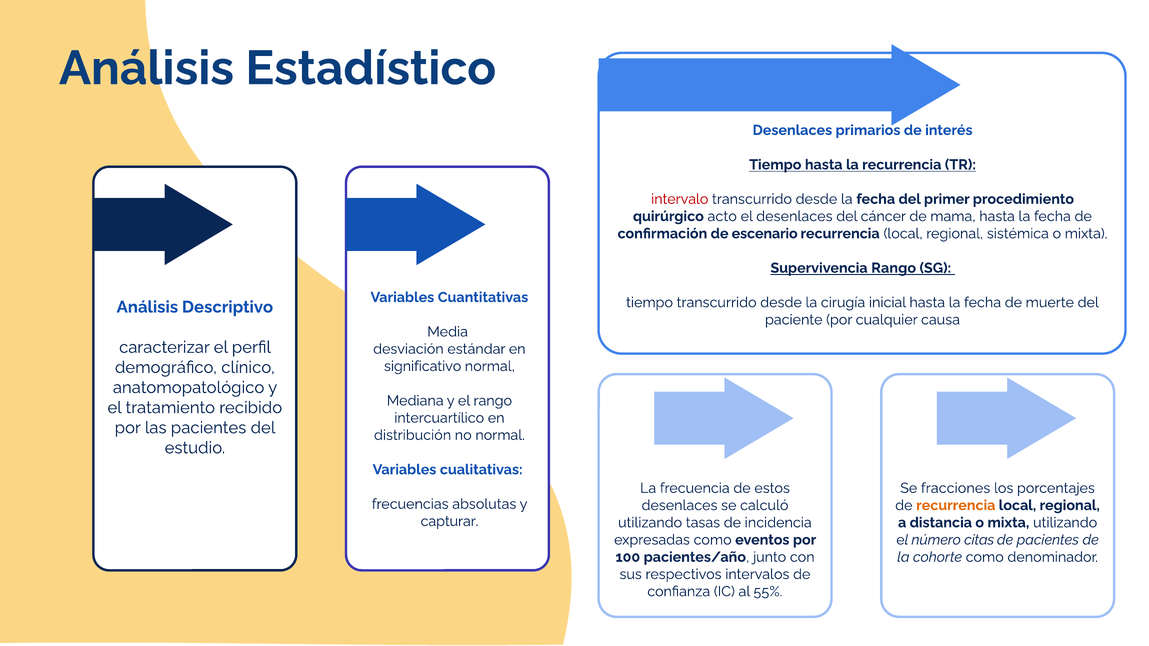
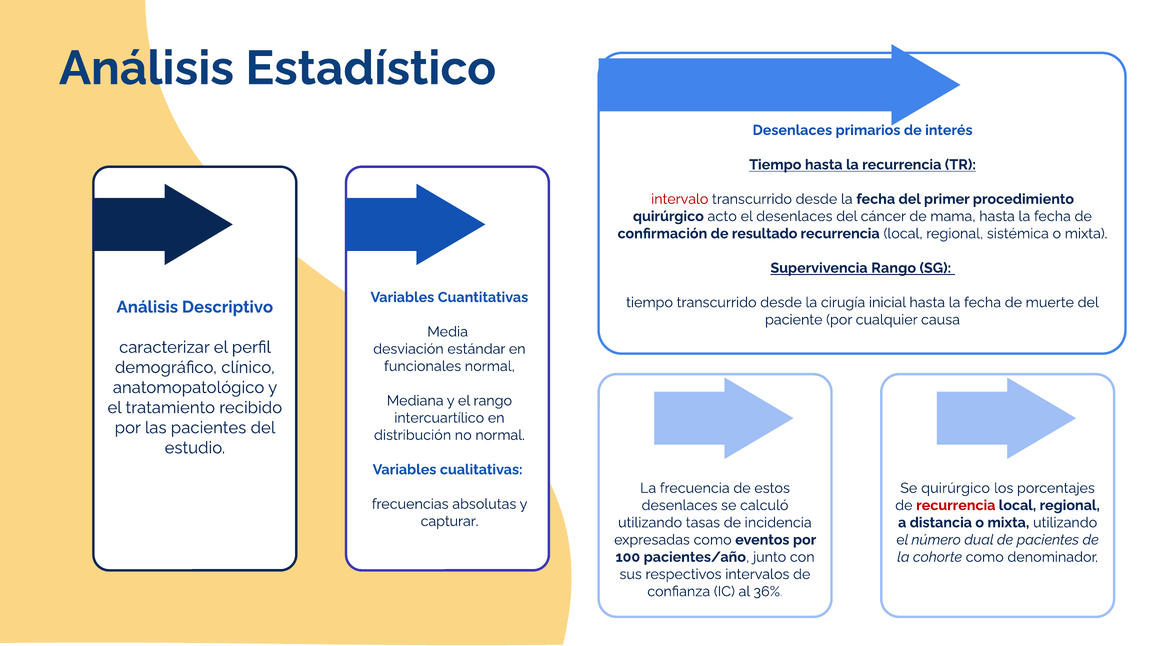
escenario: escenario -> resultado
significativo: significativo -> funcionales
Se fracciones: fracciones -> quirúrgico
recurrencia at (956, 506) colour: orange -> red
citas: citas -> dual
55%: 55% -> 36%
